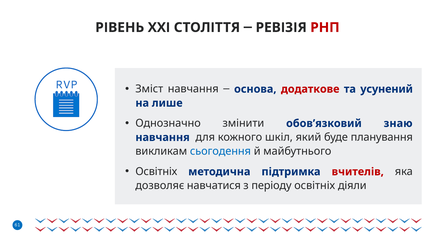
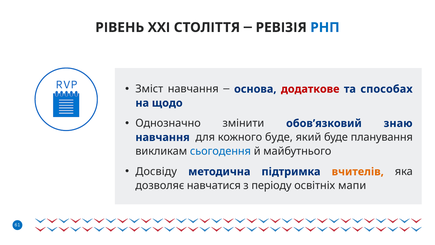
РНП colour: red -> blue
усунений: усунений -> способах
лише: лише -> щодо
кожного шкіл: шкіл -> буде
Освітніх at (156, 171): Освітніх -> Досвіду
вчителів colour: red -> orange
діяли: діяли -> мапи
